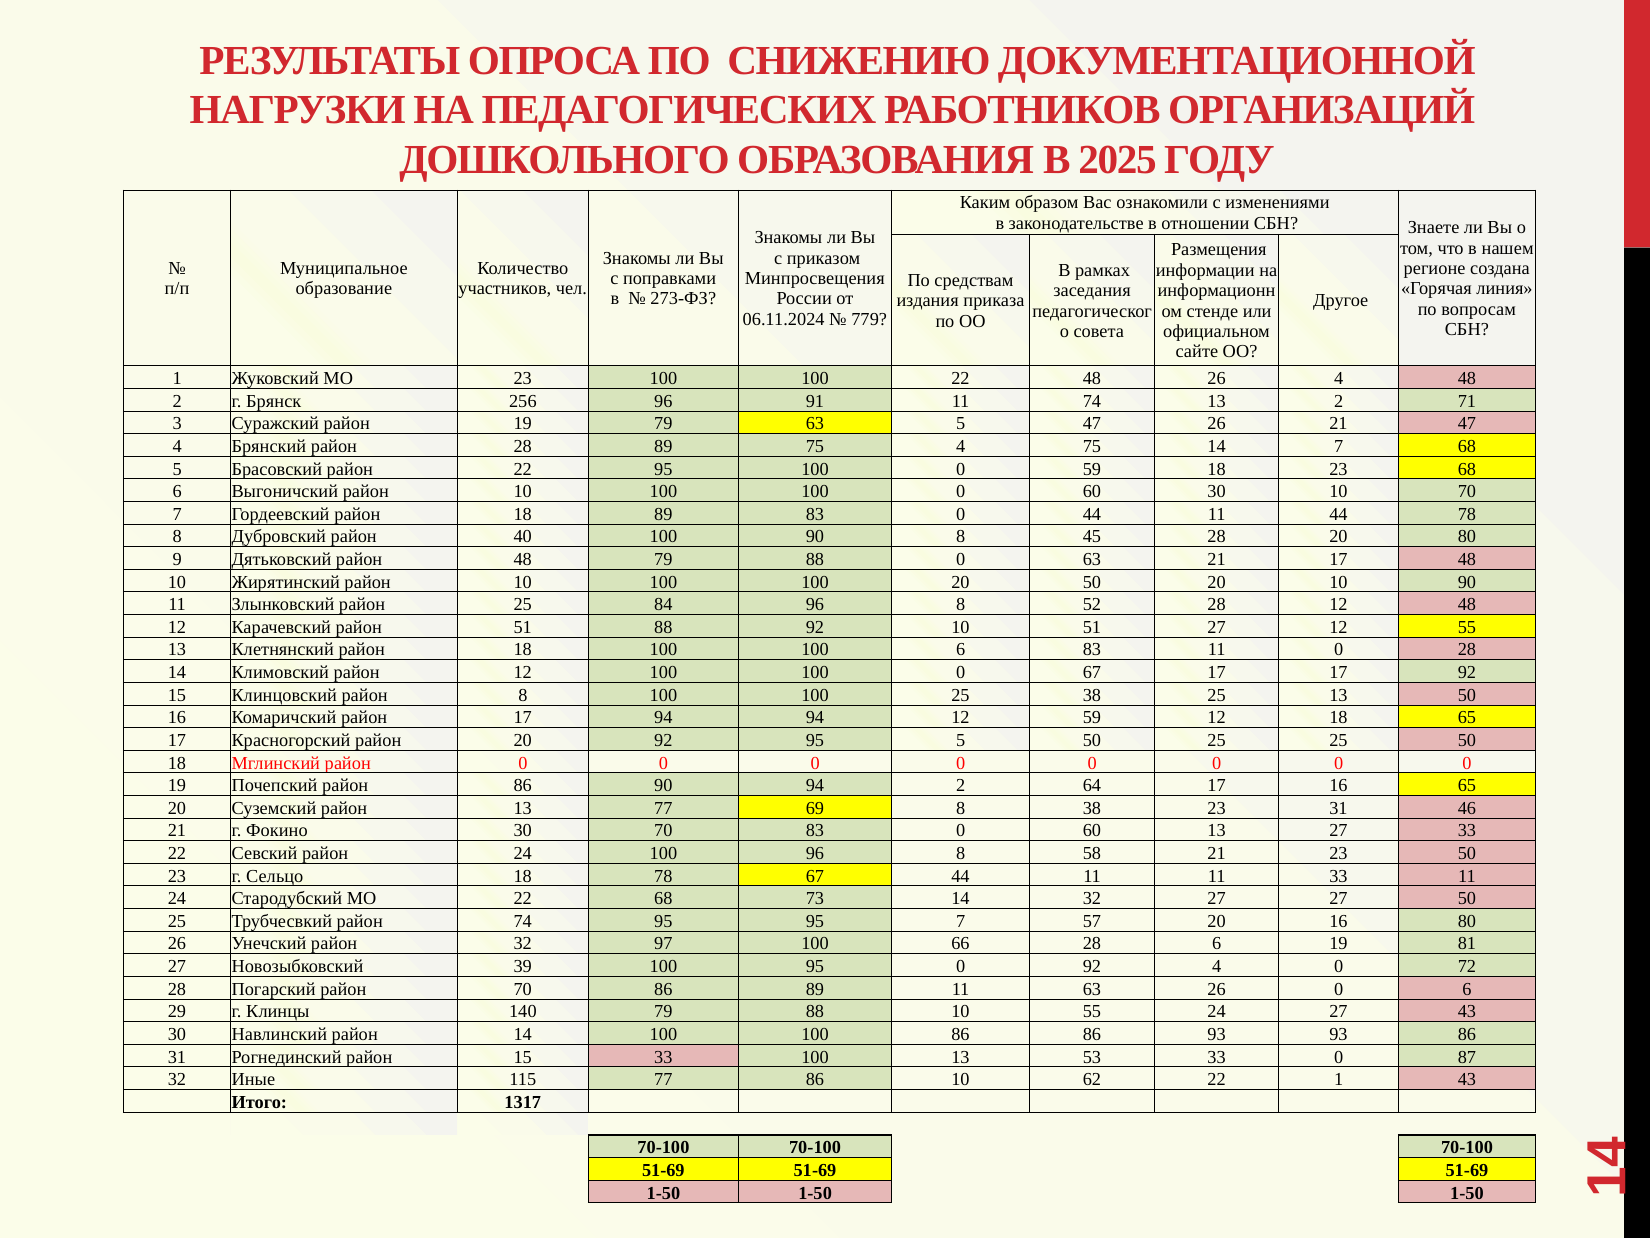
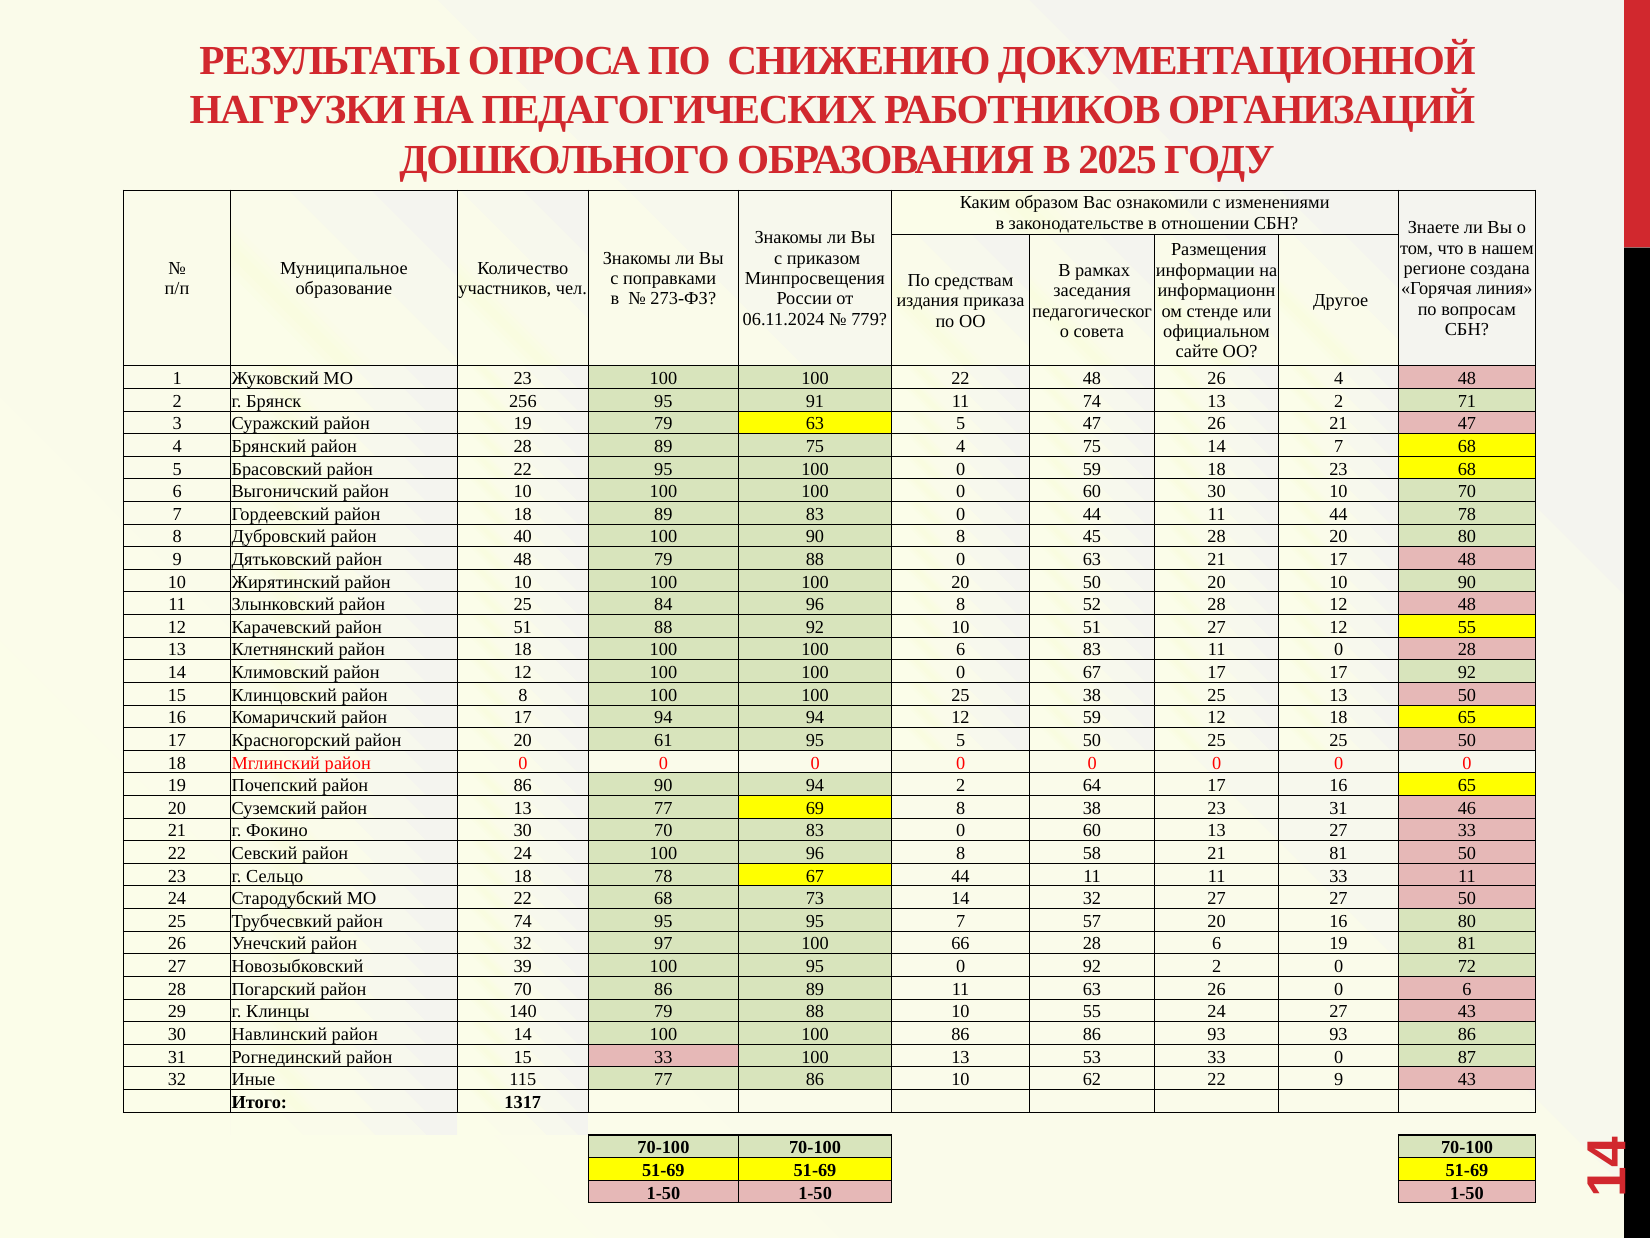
96 at (663, 401): 96 -> 95
92 at (663, 740): 92 -> 61
21 23: 23 -> 81
92 4: 4 -> 2
22 1: 1 -> 9
